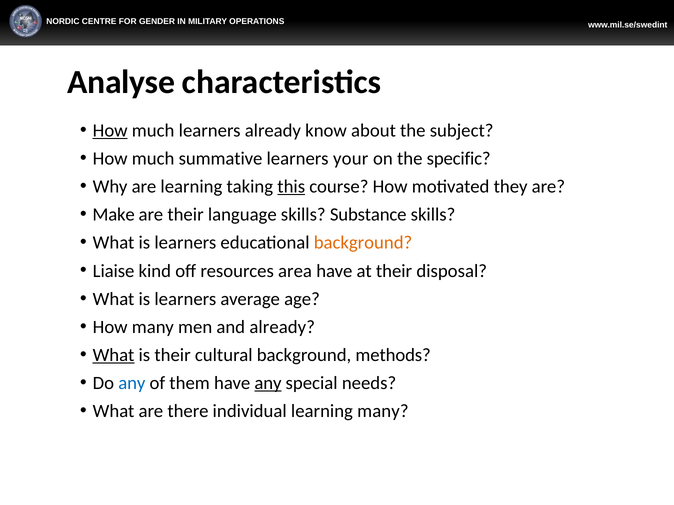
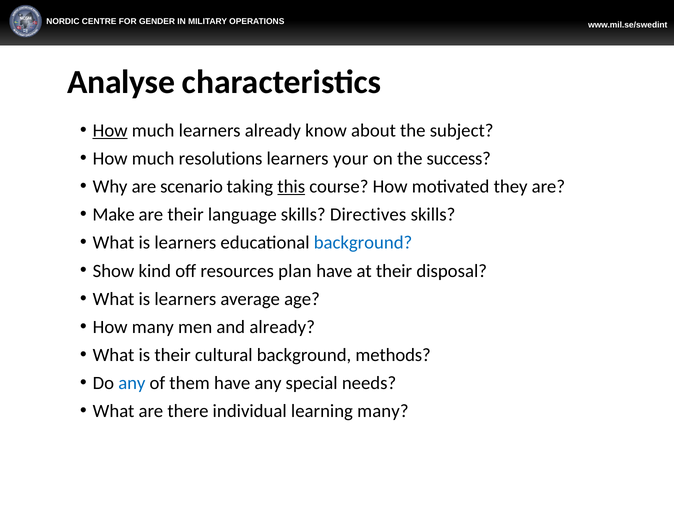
summative: summative -> resolutions
specific: specific -> success
are learning: learning -> scenario
Substance: Substance -> Directives
background at (363, 243) colour: orange -> blue
Liaise: Liaise -> Show
area: area -> plan
What at (114, 355) underline: present -> none
any at (268, 384) underline: present -> none
